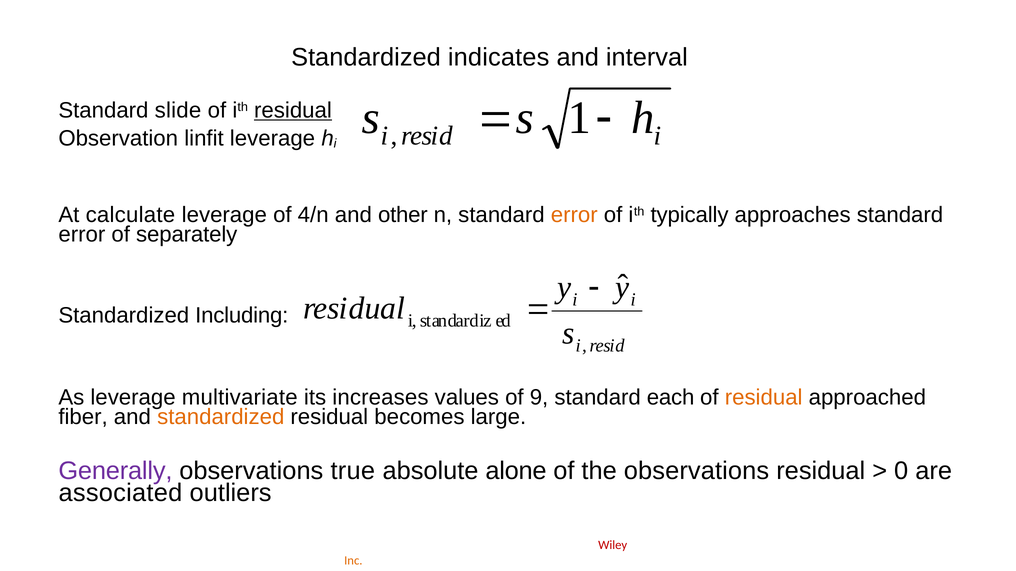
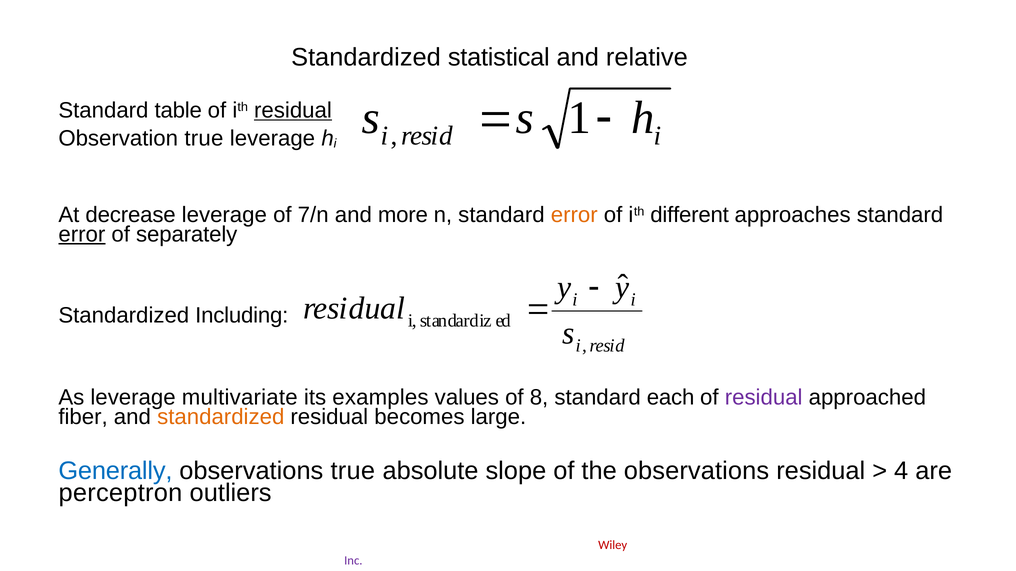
indicates: indicates -> statistical
interval: interval -> relative
slide: slide -> table
Observation linfit: linfit -> true
calculate: calculate -> decrease
4/n: 4/n -> 7/n
other: other -> more
typically: typically -> different
error at (82, 234) underline: none -> present
increases: increases -> examples
9: 9 -> 8
residual at (764, 398) colour: orange -> purple
Generally colour: purple -> blue
alone: alone -> slope
0: 0 -> 4
associated: associated -> perceptron
Inc colour: orange -> purple
